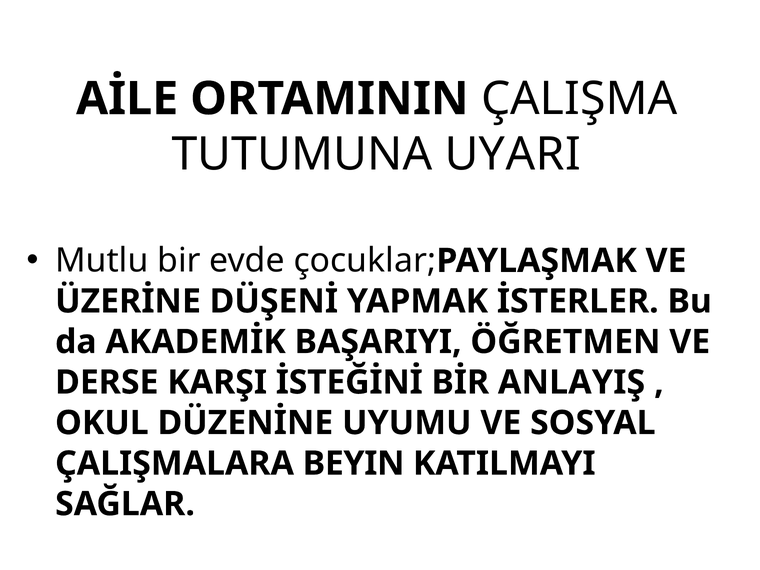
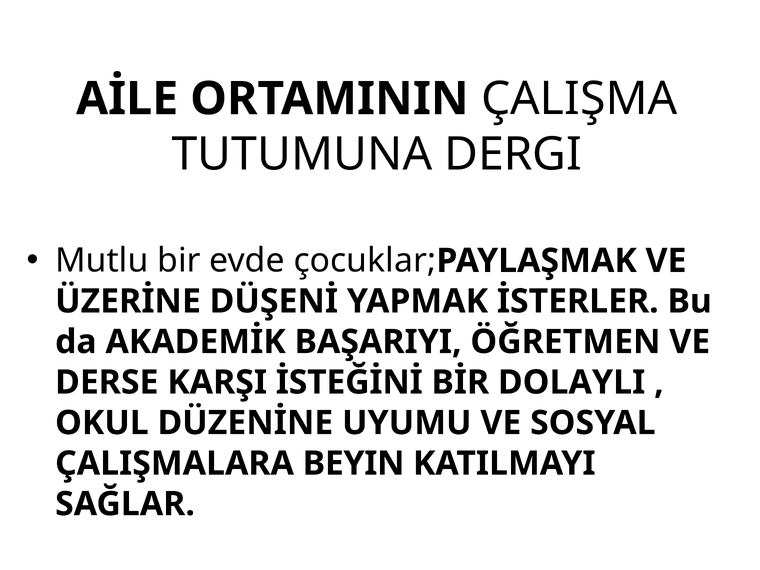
UYARI: UYARI -> DERGI
ANLAYIŞ: ANLAYIŞ -> DOLAYLI
